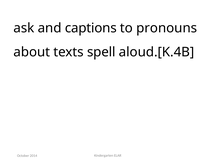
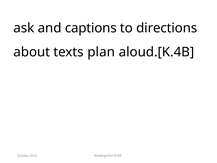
pronouns: pronouns -> directions
spell: spell -> plan
